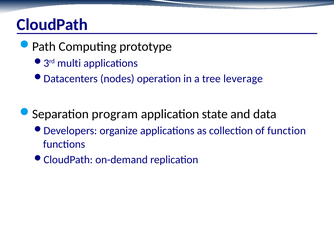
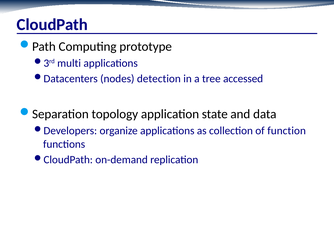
operation: operation -> detection
leverage: leverage -> accessed
program: program -> topology
